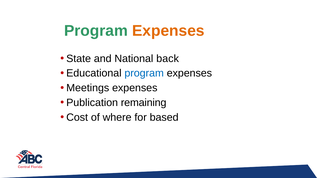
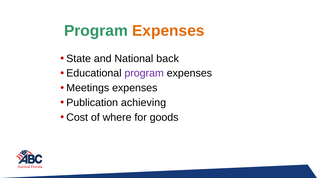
program at (144, 73) colour: blue -> purple
remaining: remaining -> achieving
based: based -> goods
